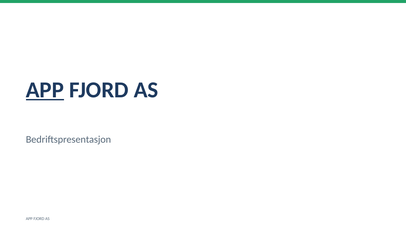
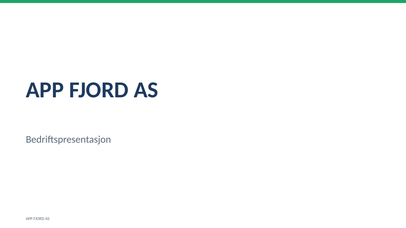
APP at (45, 90) underline: present -> none
